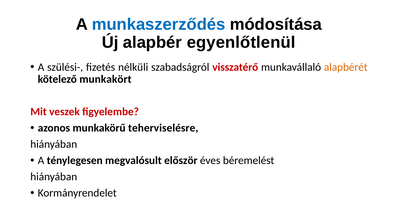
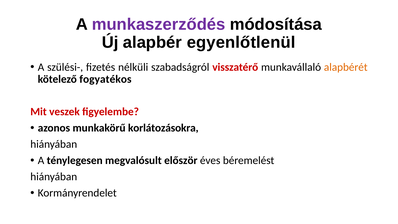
munkaszerződés colour: blue -> purple
munkakört: munkakört -> fogyatékos
teherviselésre: teherviselésre -> korlátozásokra
